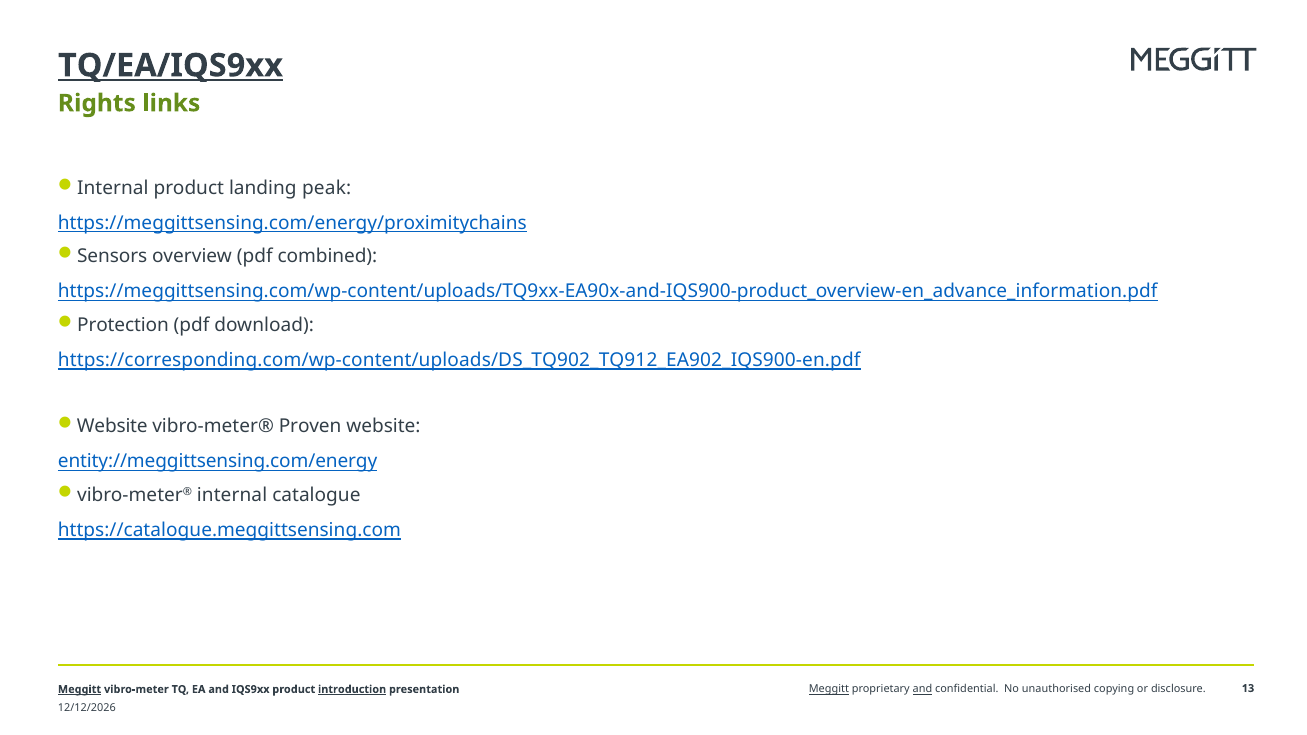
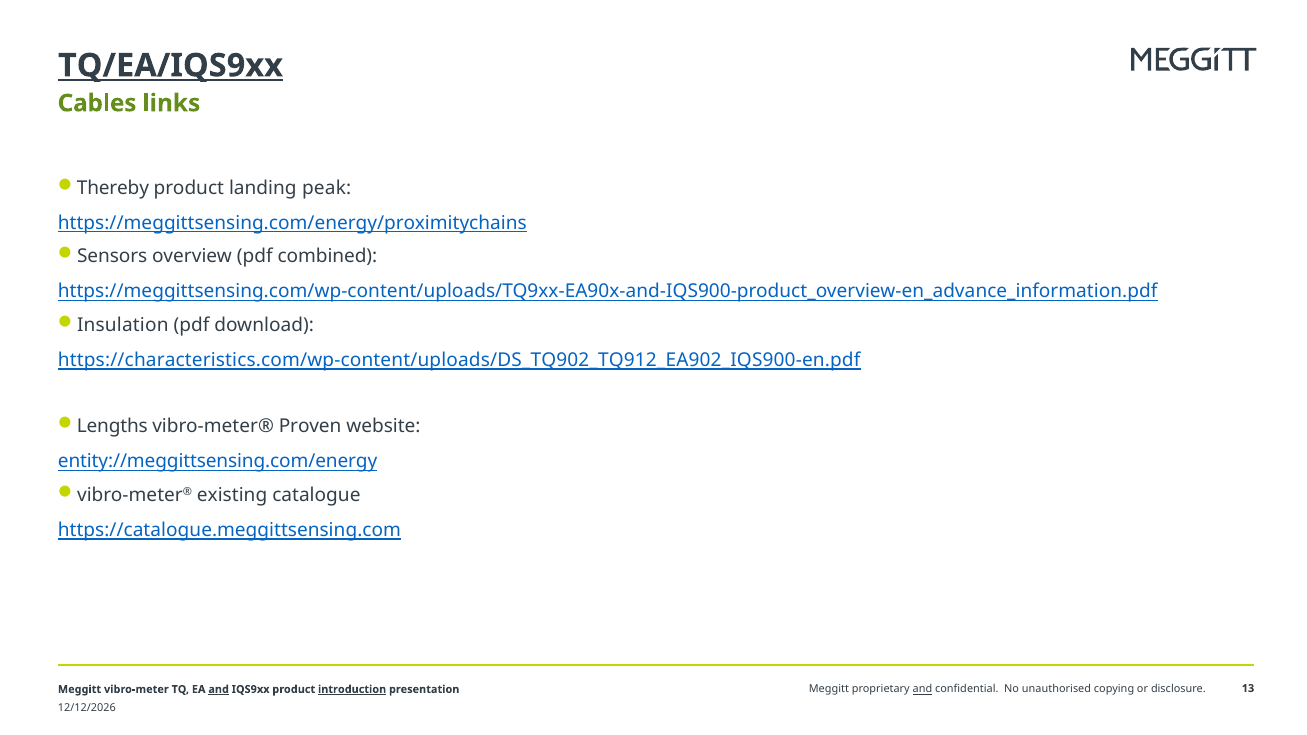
Rights: Rights -> Cables
Internal at (113, 188): Internal -> Thereby
Protection: Protection -> Insulation
https://corresponding.com/wp-content/uploads/DS_TQ902_TQ912_EA902_IQS900-en.pdf: https://corresponding.com/wp-content/uploads/DS_TQ902_TQ912_EA902_IQS900-en.pdf -> https://characteristics.com/wp-content/uploads/DS_TQ902_TQ912_EA902_IQS900-en.pdf
Website at (112, 427): Website -> Lengths
vibro-meter® internal: internal -> existing
Meggitt at (829, 689) underline: present -> none
Meggitt at (80, 689) underline: present -> none
and at (219, 689) underline: none -> present
